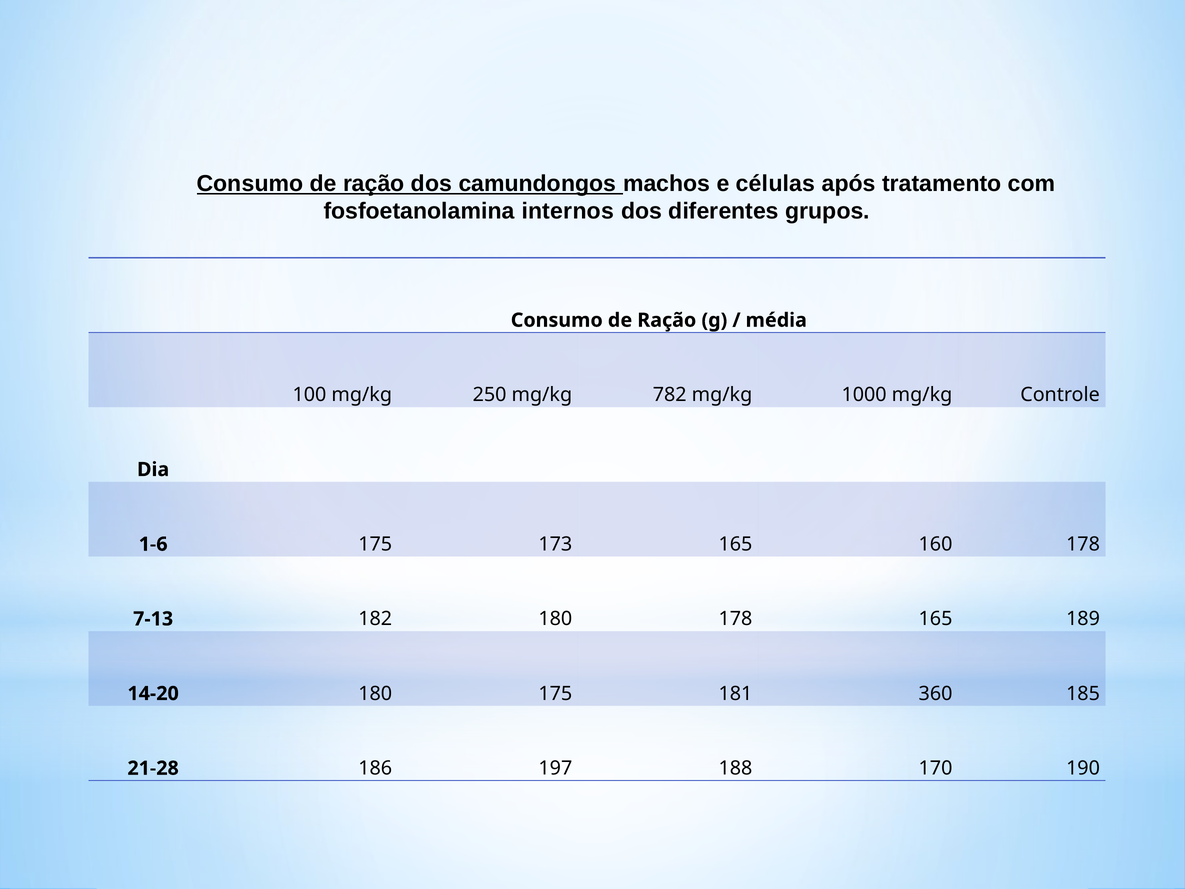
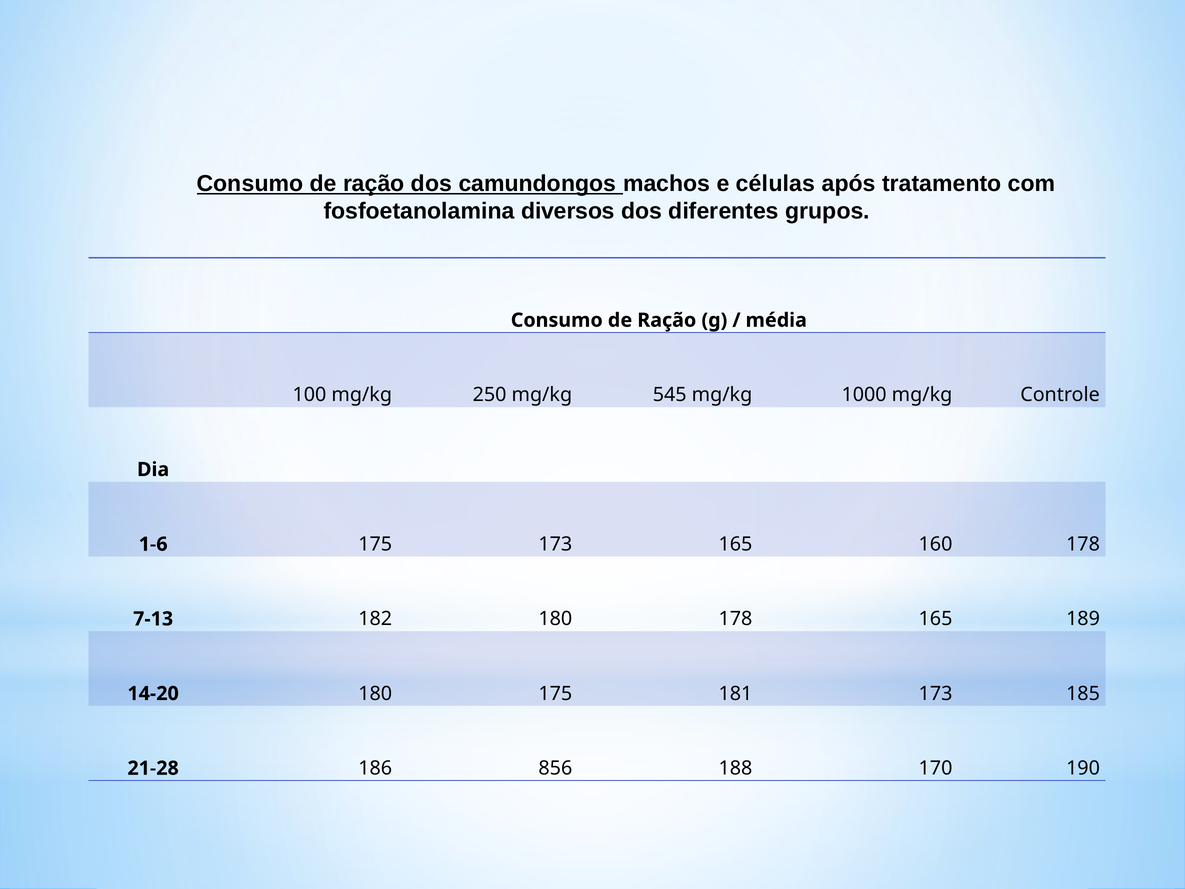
internos: internos -> diversos
782: 782 -> 545
181 360: 360 -> 173
197: 197 -> 856
